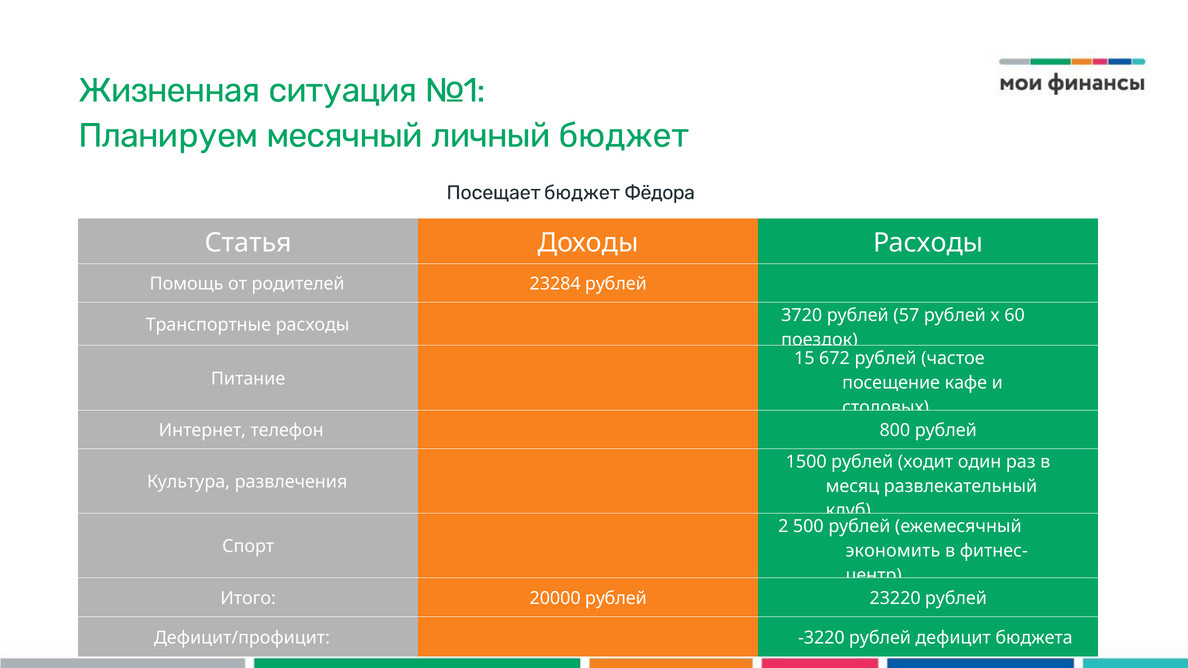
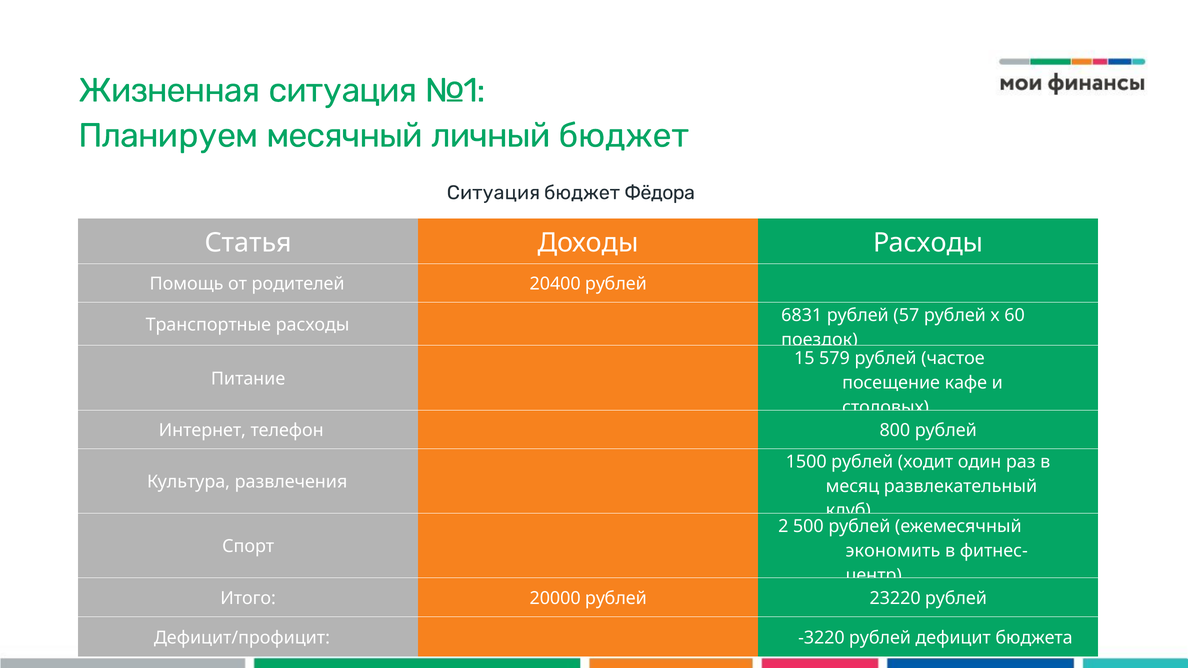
Посещает at (494, 193): Посещает -> Ситуация
23284: 23284 -> 20400
3720: 3720 -> 6831
672: 672 -> 579
